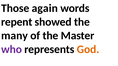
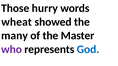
again: again -> hurry
repent: repent -> wheat
God colour: orange -> blue
